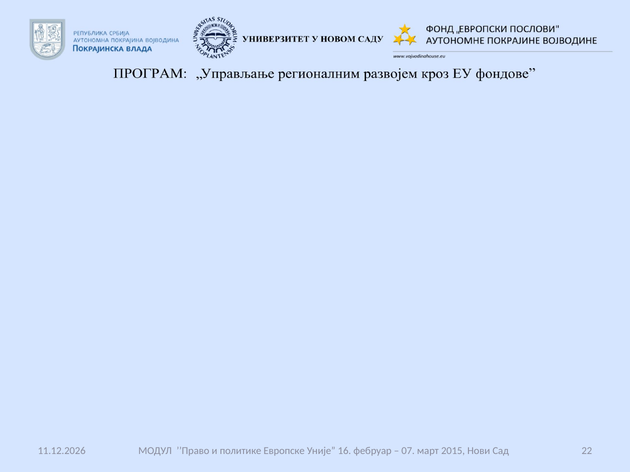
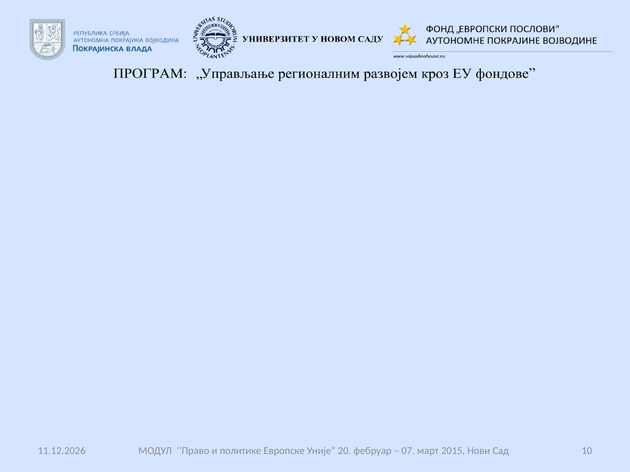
22: 22 -> 10
16: 16 -> 20
